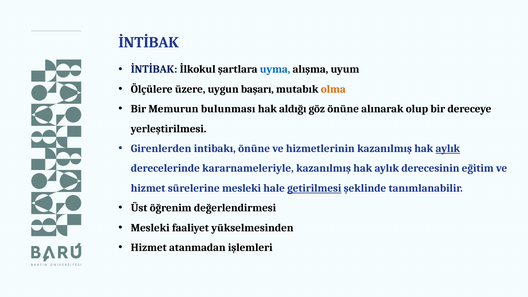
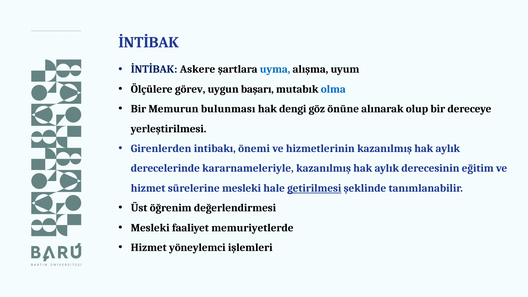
İlkokul: İlkokul -> Askere
üzere: üzere -> görev
olma colour: orange -> blue
aldığı: aldığı -> dengi
intibakı önüne: önüne -> önemi
aylık at (448, 149) underline: present -> none
yükselmesinden: yükselmesinden -> memuriyetlerde
atanmadan: atanmadan -> yöneylemci
